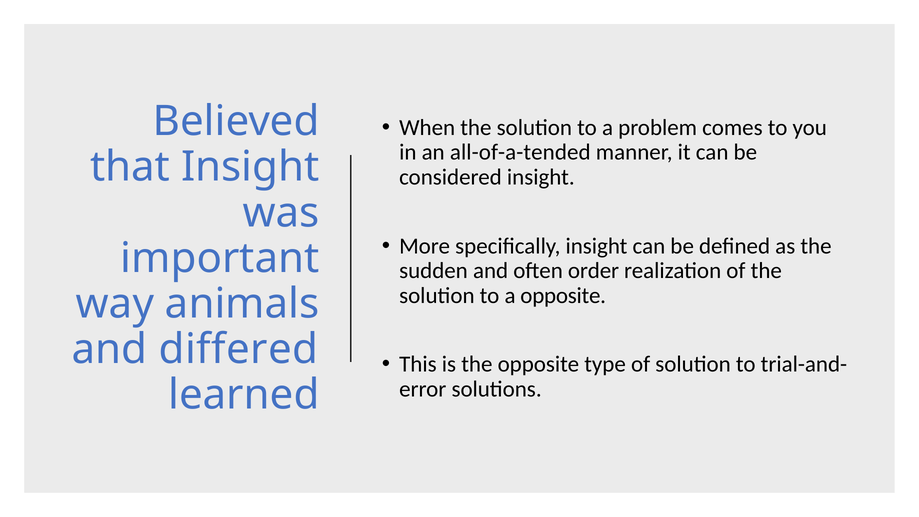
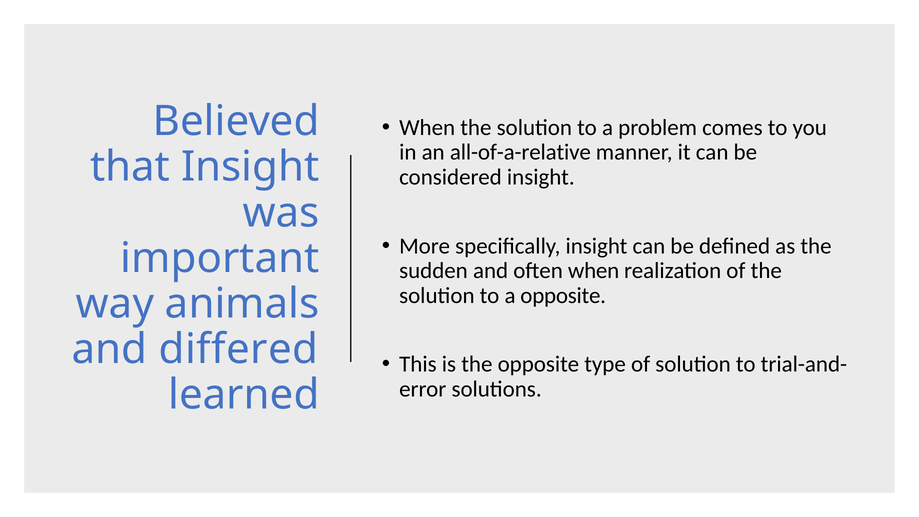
all-of-a-tended: all-of-a-tended -> all-of-a-relative
often order: order -> when
